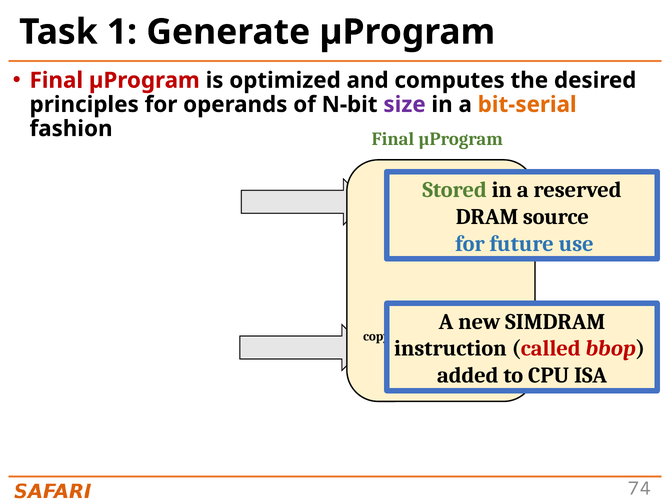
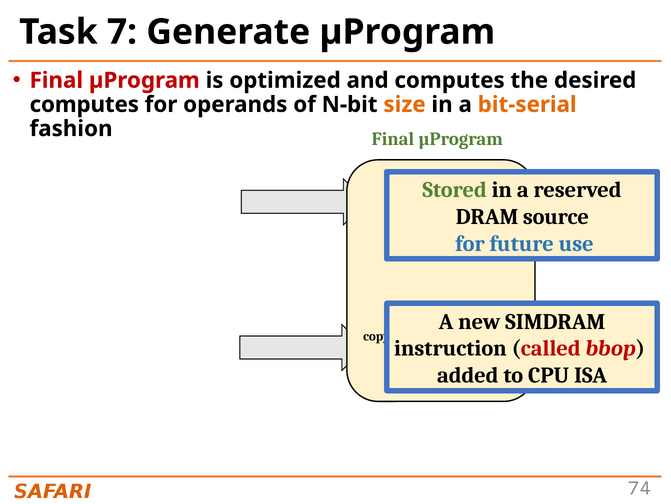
Task 1: 1 -> 7
principles at (84, 104): principles -> computes
size colour: purple -> orange
